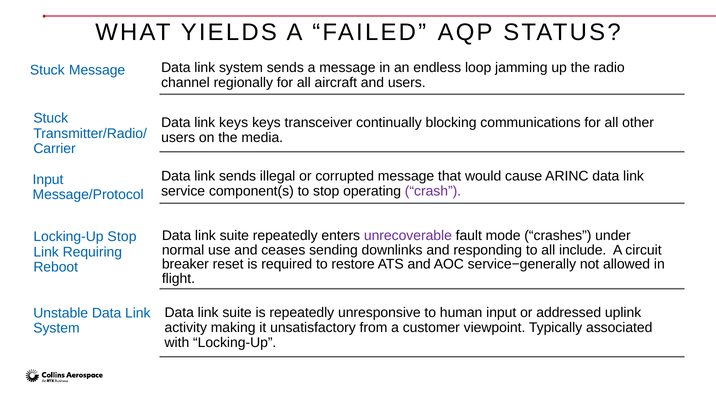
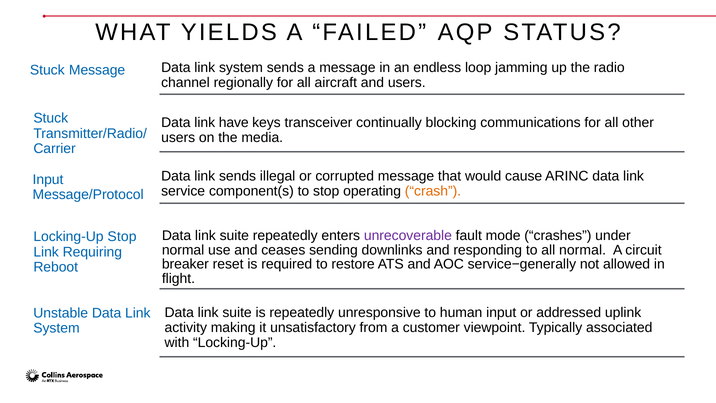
link keys: keys -> have
crash colour: purple -> orange
all include: include -> normal
